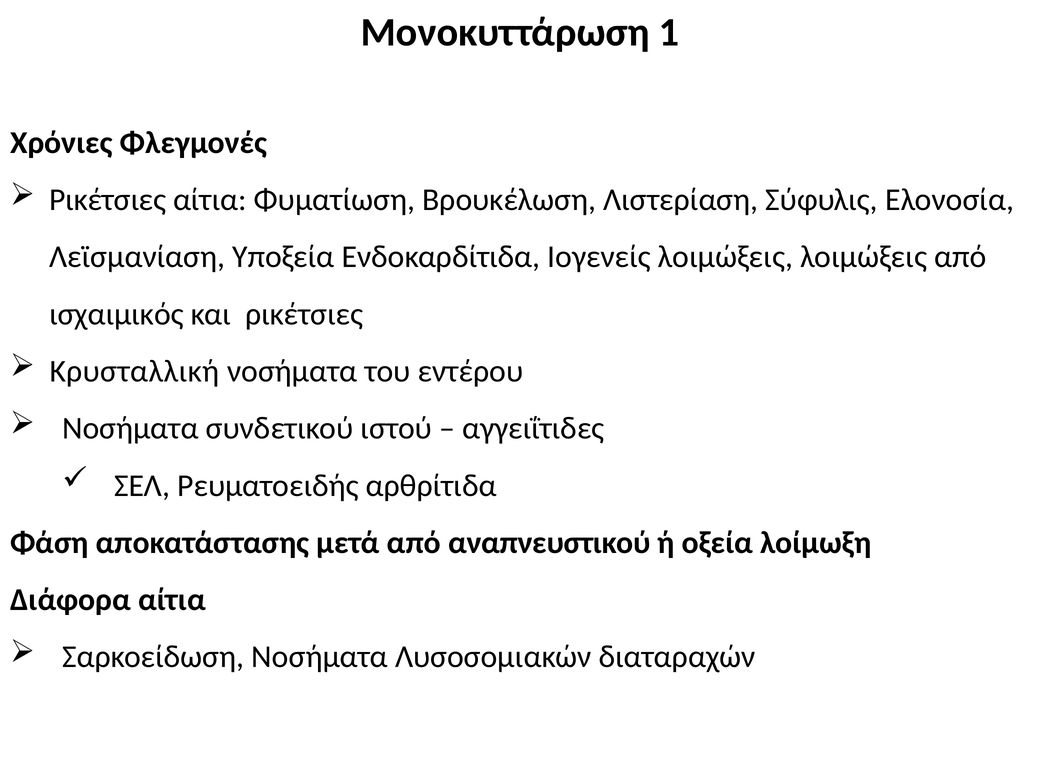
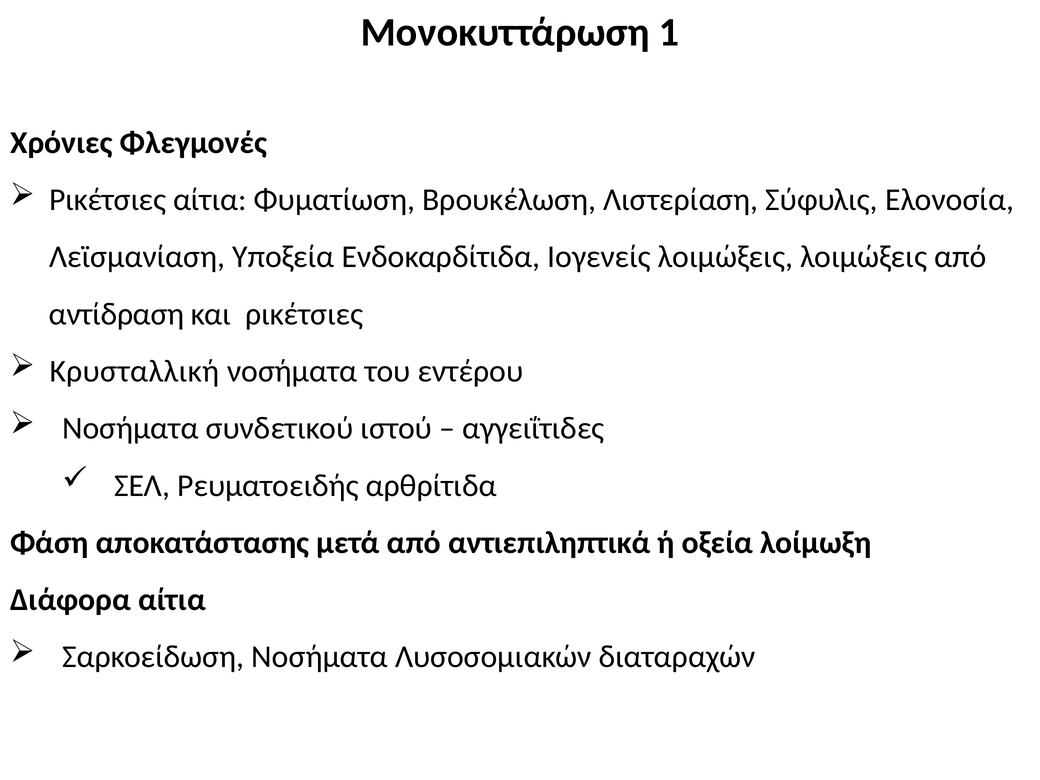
ισχαιμικός: ισχαιμικός -> αντίδραση
αναπνευστικού: αναπνευστικού -> αντιεπιληπτικά
